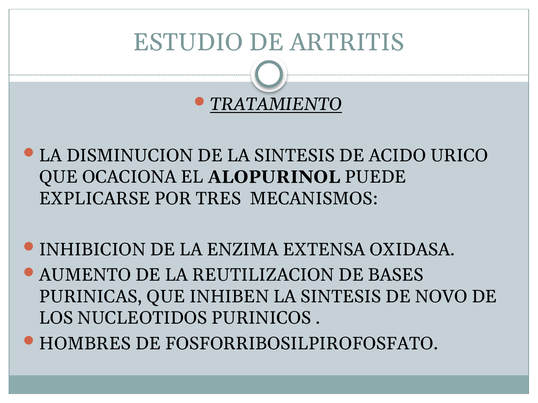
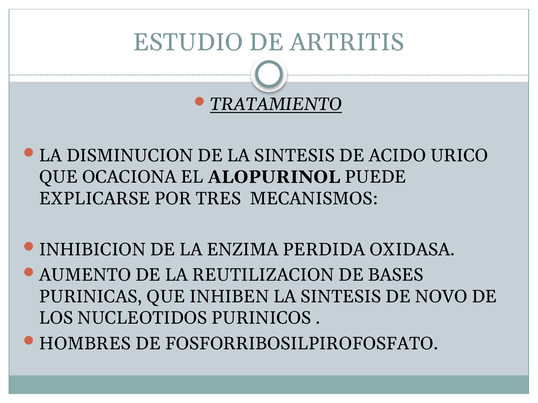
EXTENSA: EXTENSA -> PERDIDA
